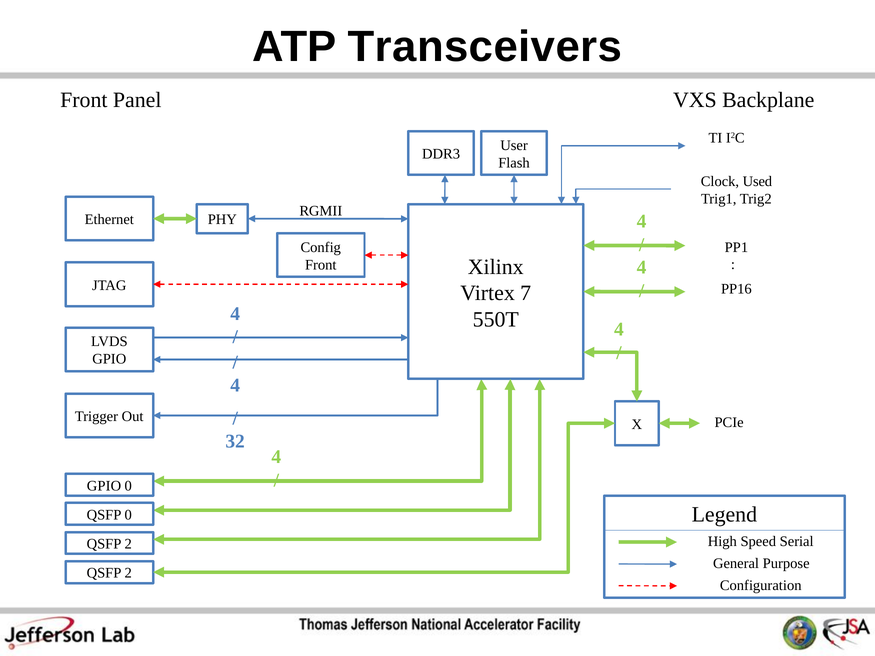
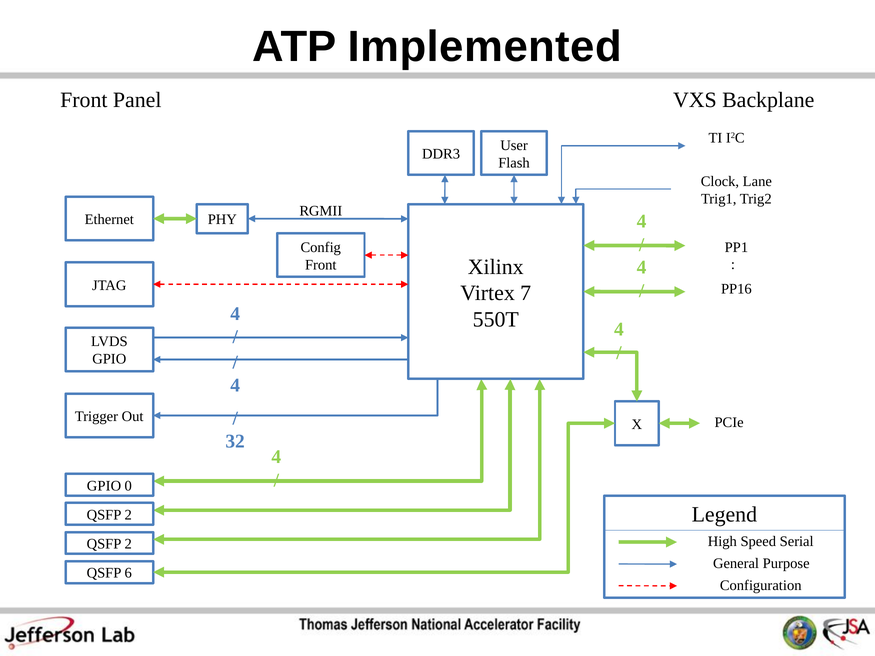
Transceivers: Transceivers -> Implemented
Used: Used -> Lane
0 at (128, 515): 0 -> 2
2 at (128, 573): 2 -> 6
